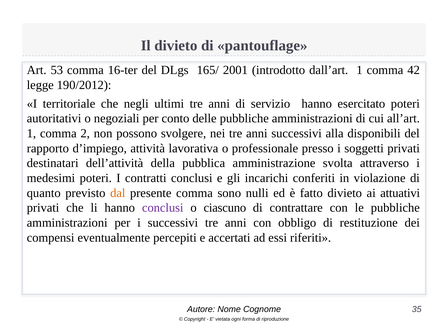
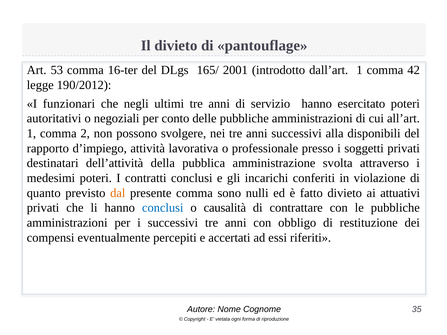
territoriale: territoriale -> funzionari
conclusi at (163, 208) colour: purple -> blue
ciascuno: ciascuno -> causalità
